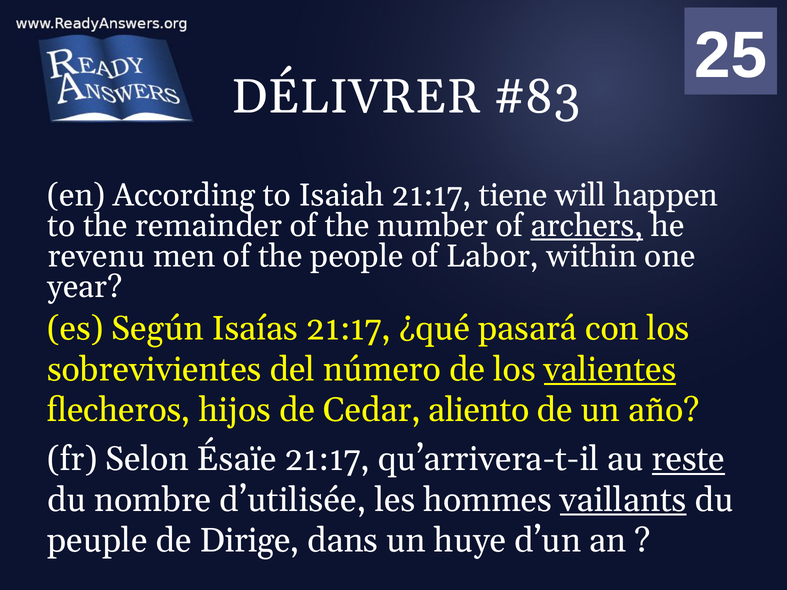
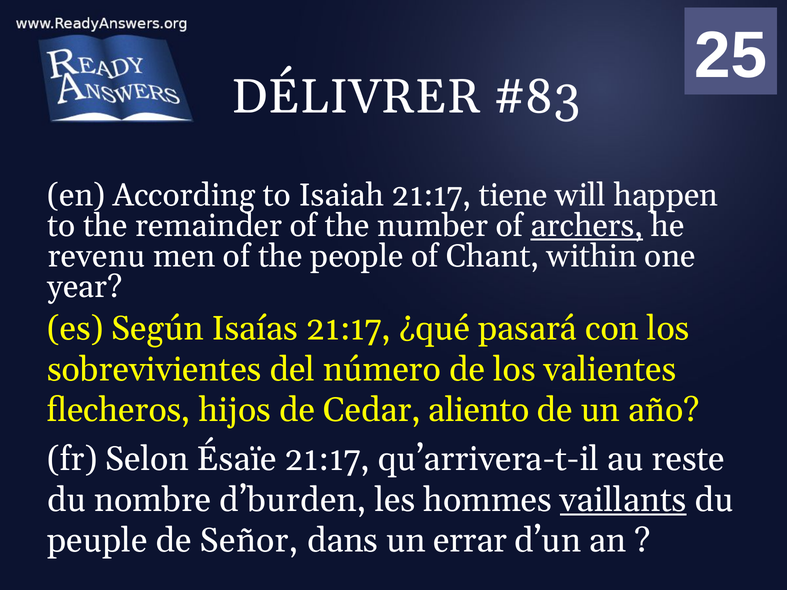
Labor: Labor -> Chant
valientes underline: present -> none
reste underline: present -> none
d’utilisée: d’utilisée -> d’burden
Dirige: Dirige -> Señor
huye: huye -> errar
